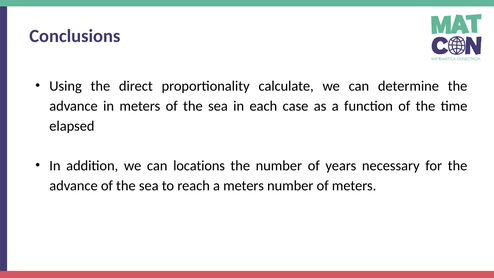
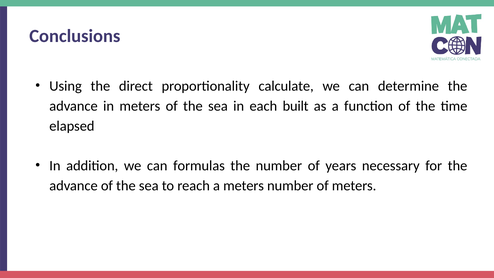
case: case -> built
locations: locations -> formulas
